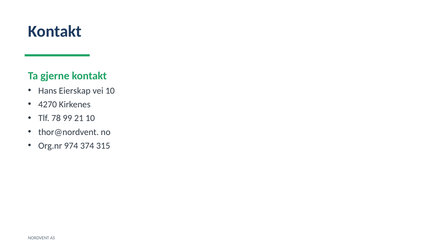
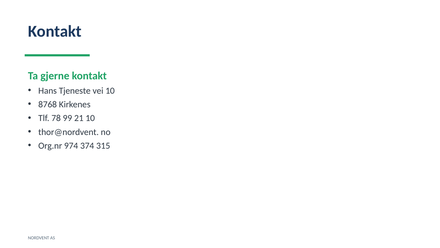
Eierskap: Eierskap -> Tjeneste
4270: 4270 -> 8768
